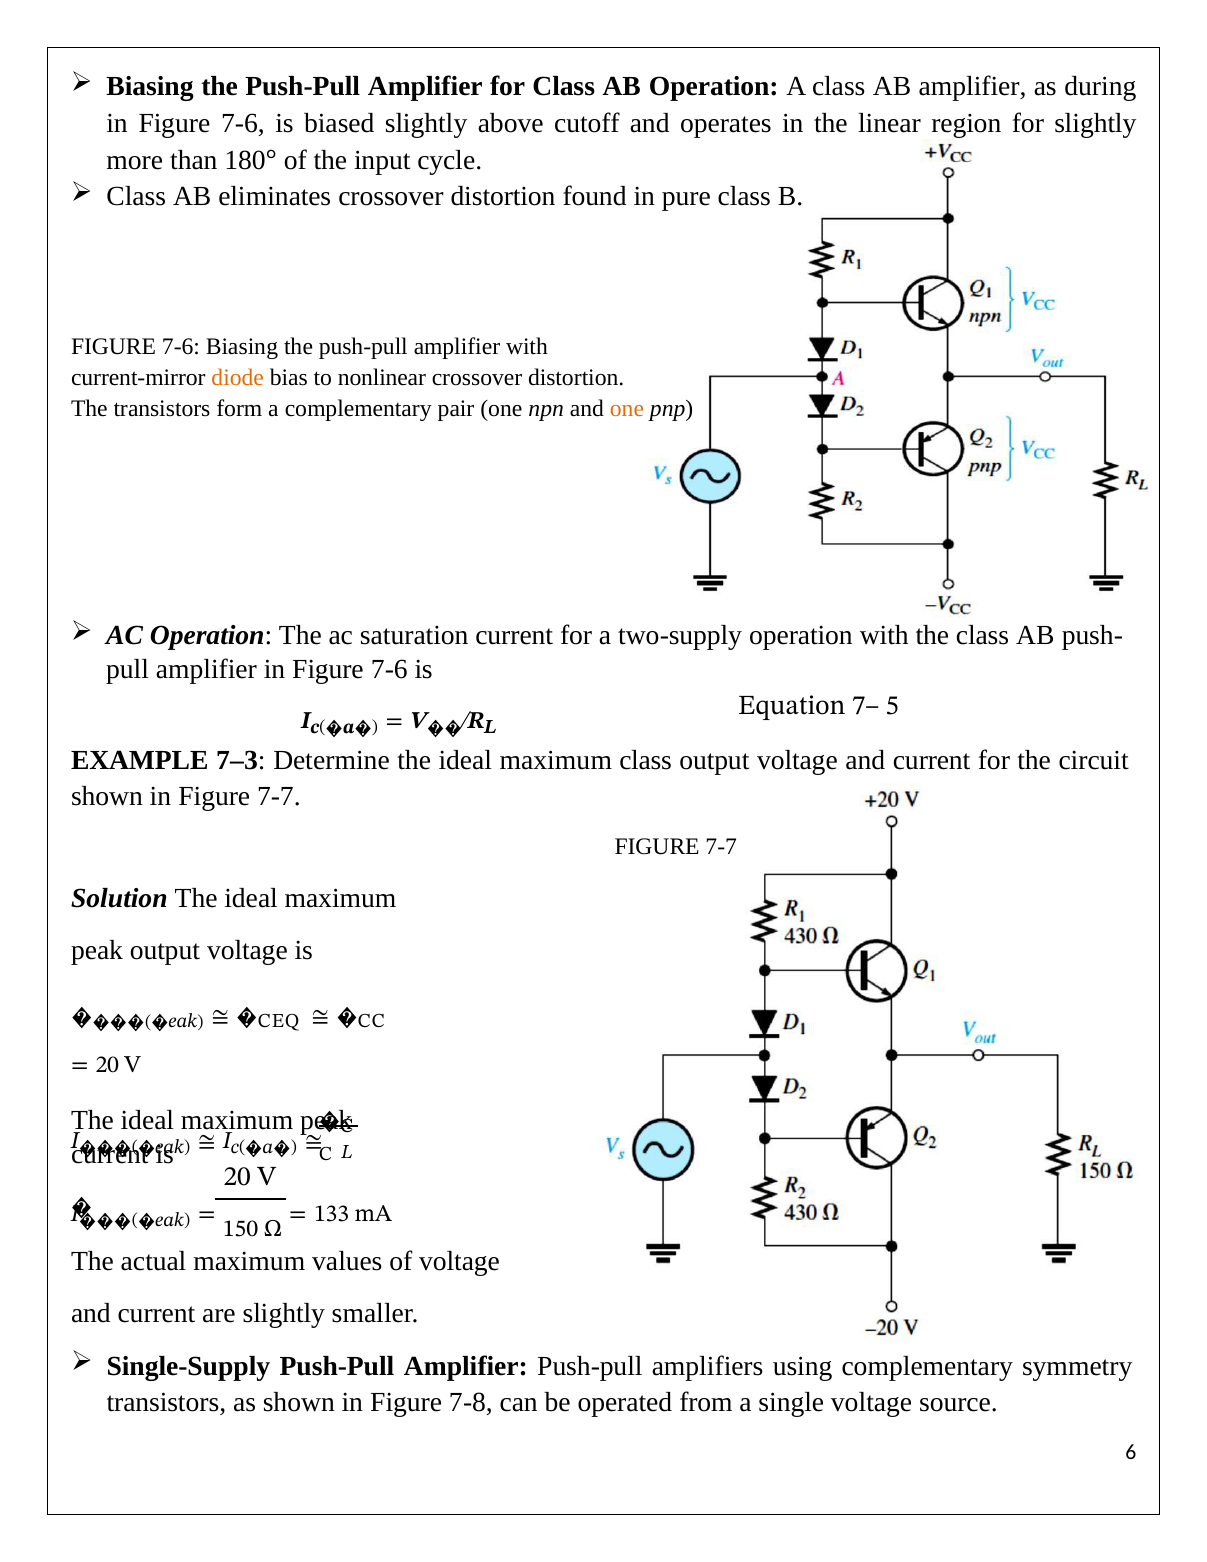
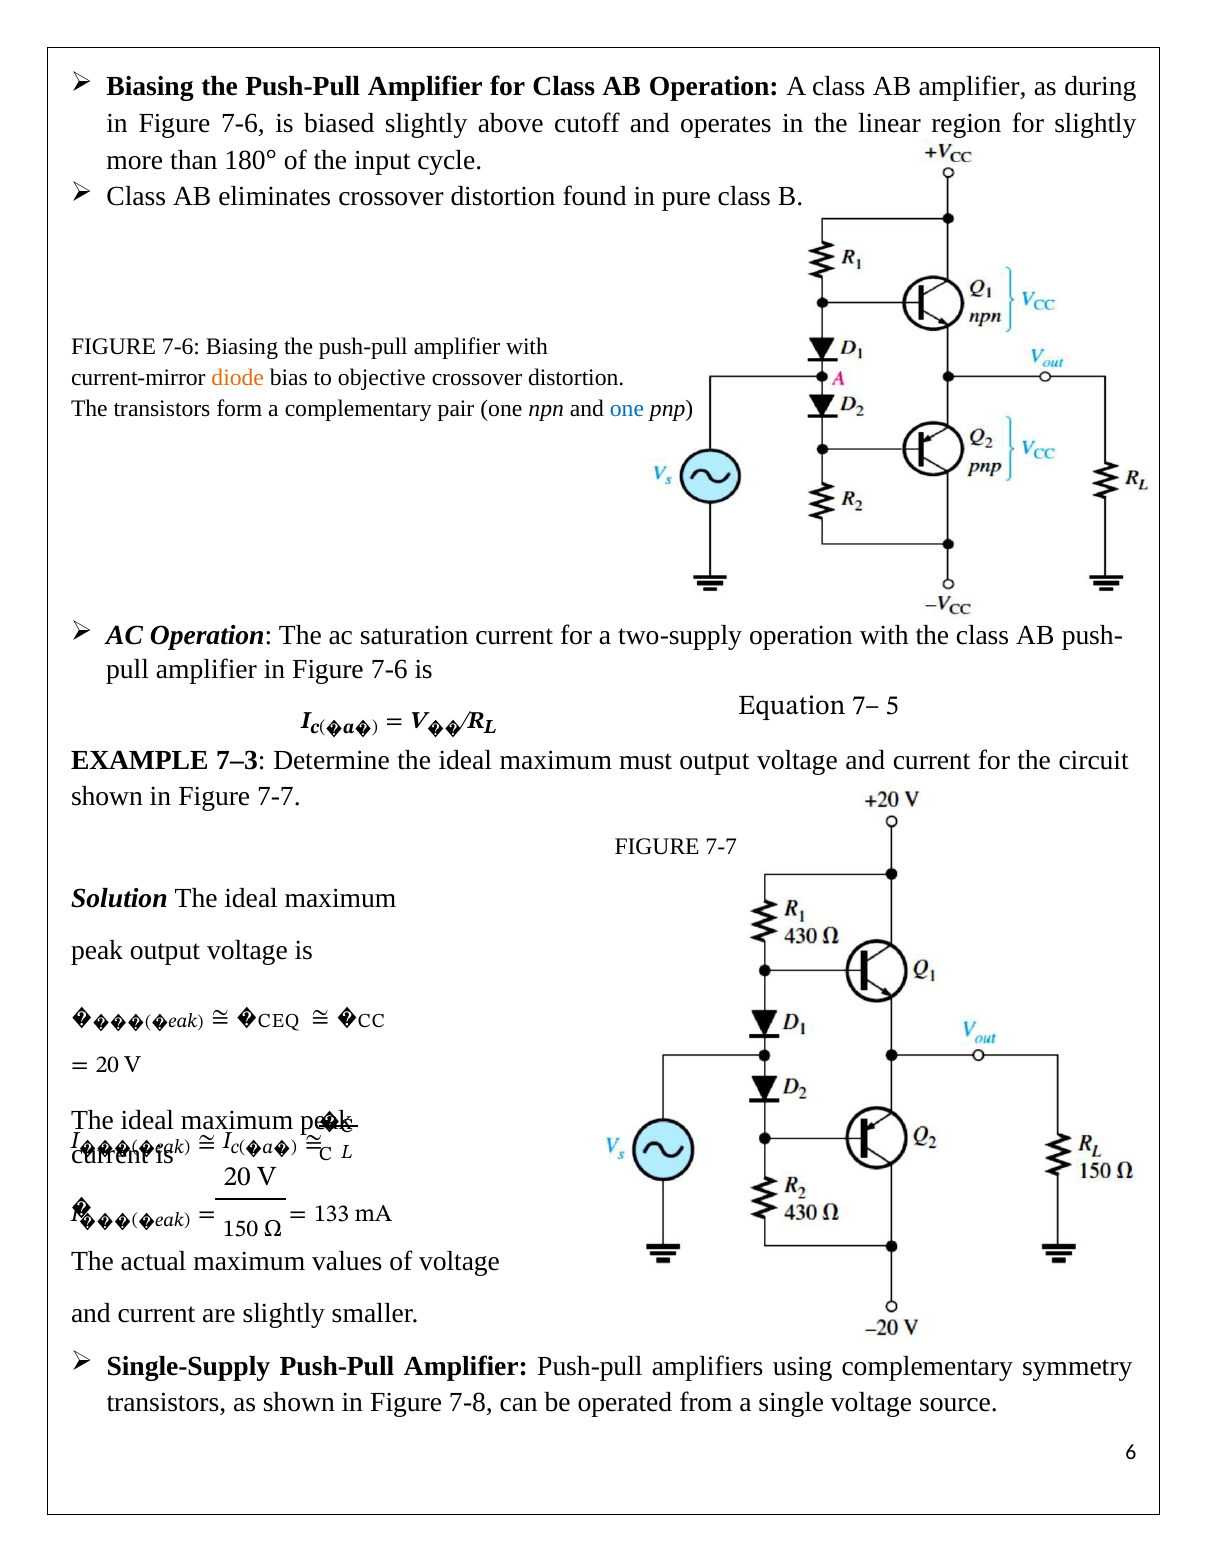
nonlinear: nonlinear -> objective
one at (627, 409) colour: orange -> blue
maximum class: class -> must
